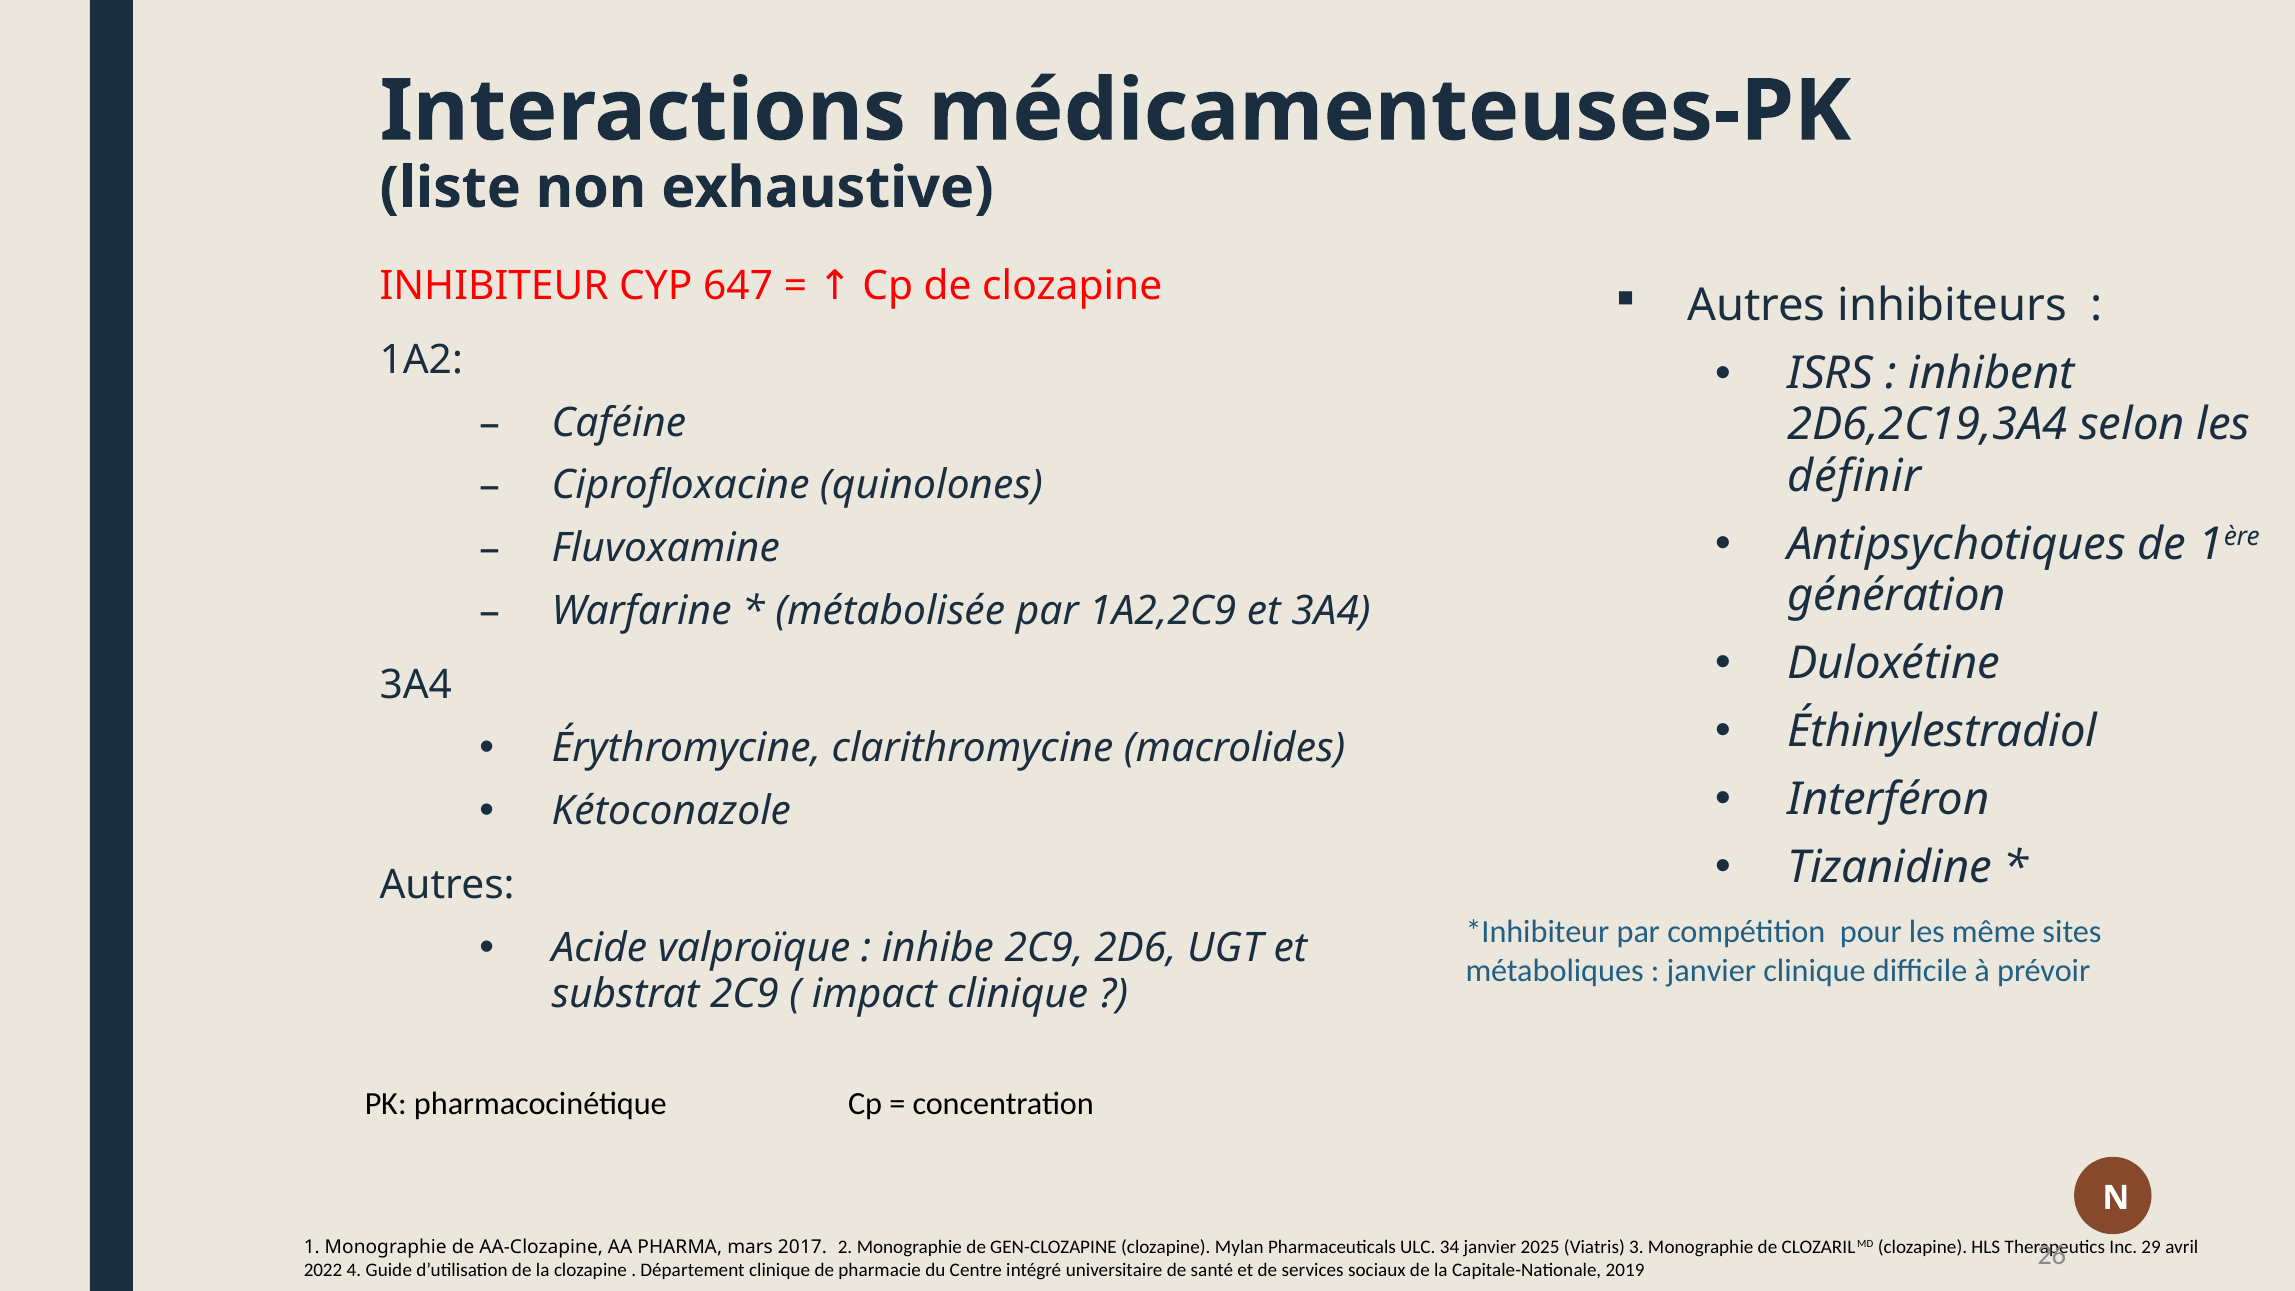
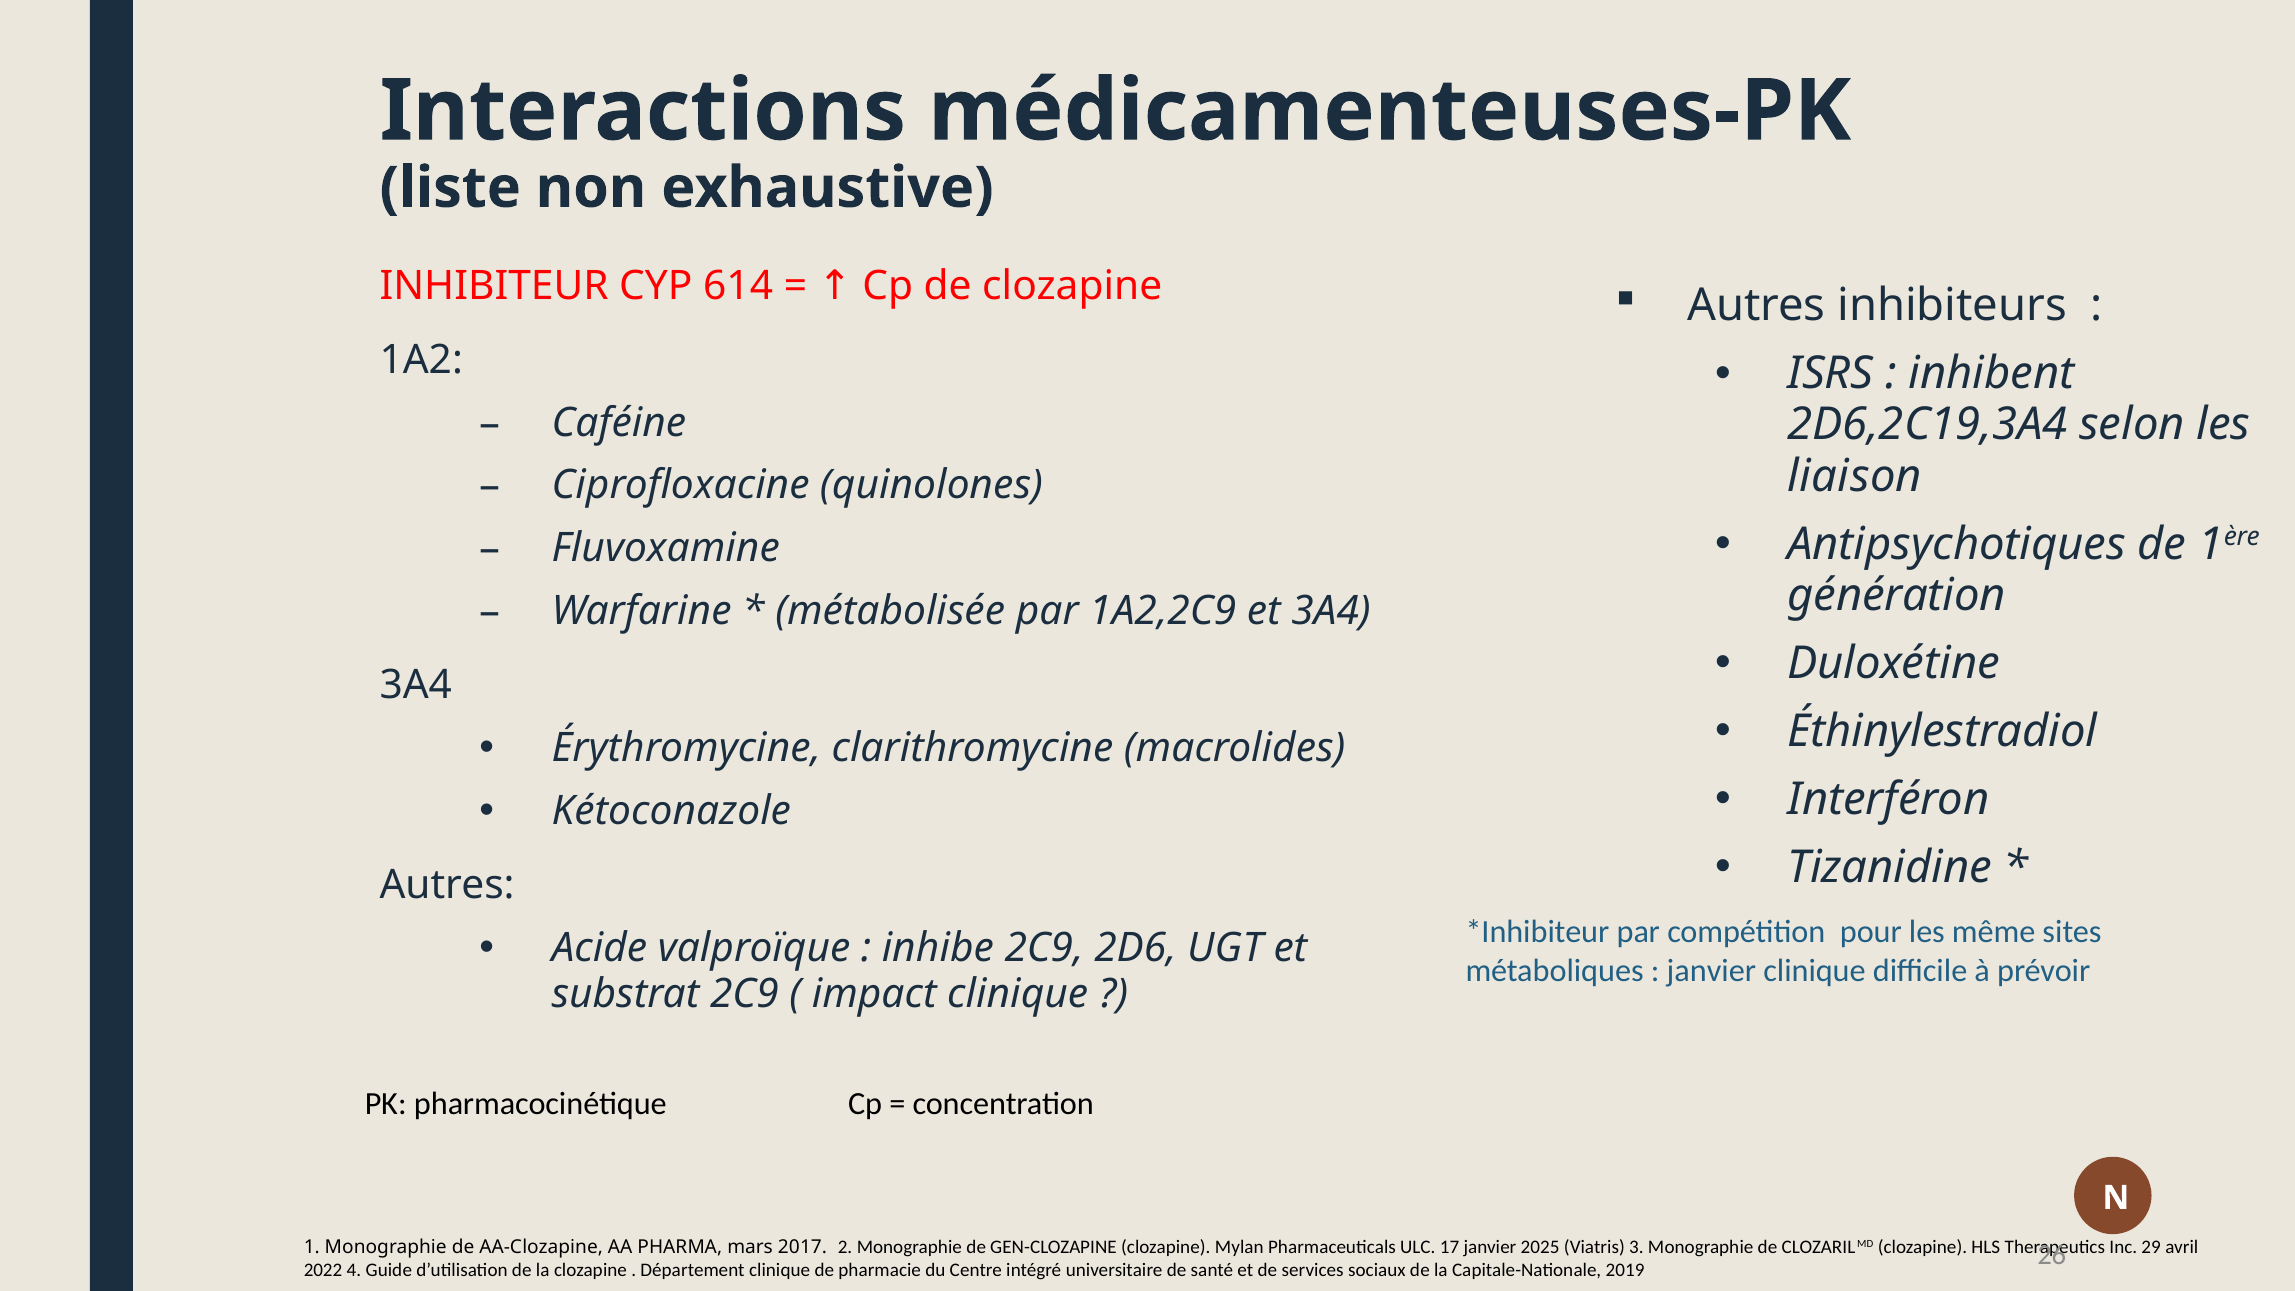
647: 647 -> 614
définir: définir -> liaison
34: 34 -> 17
